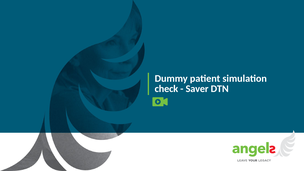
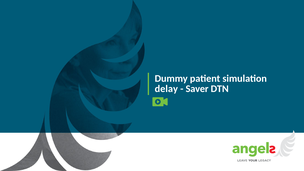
check: check -> delay
